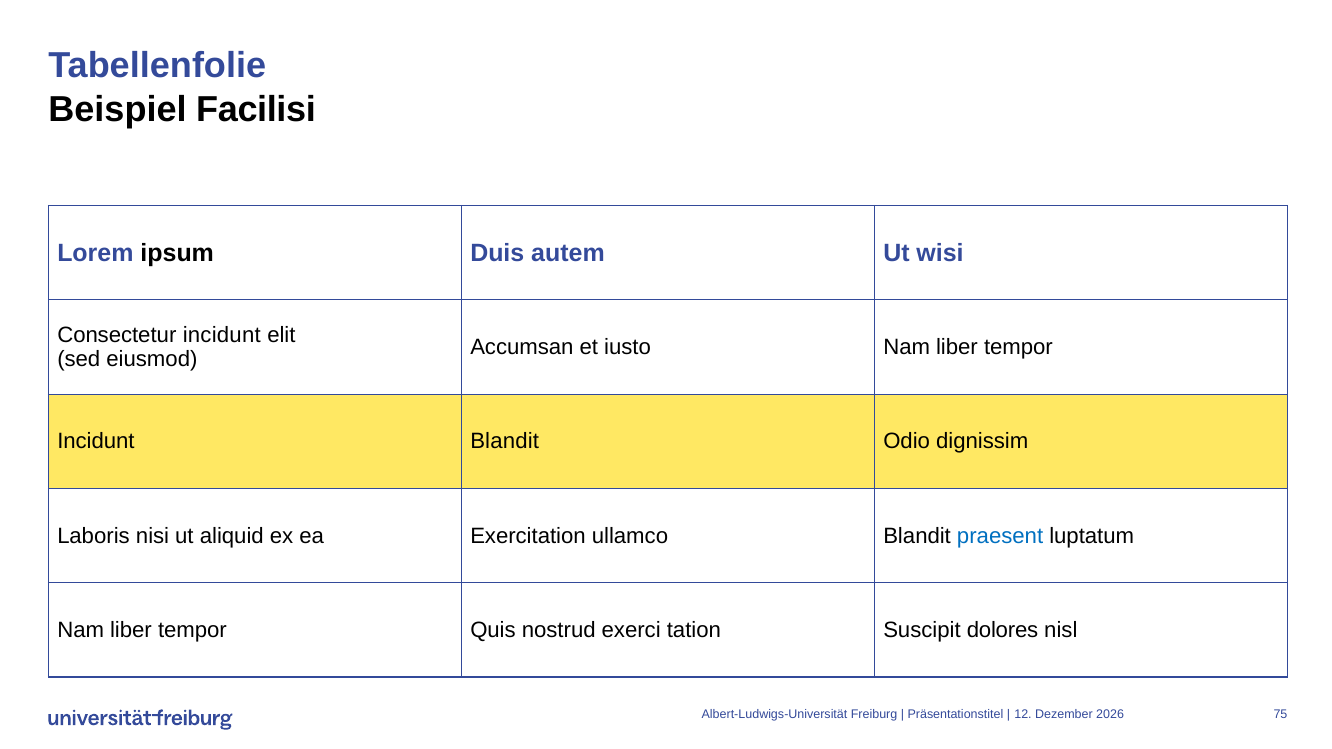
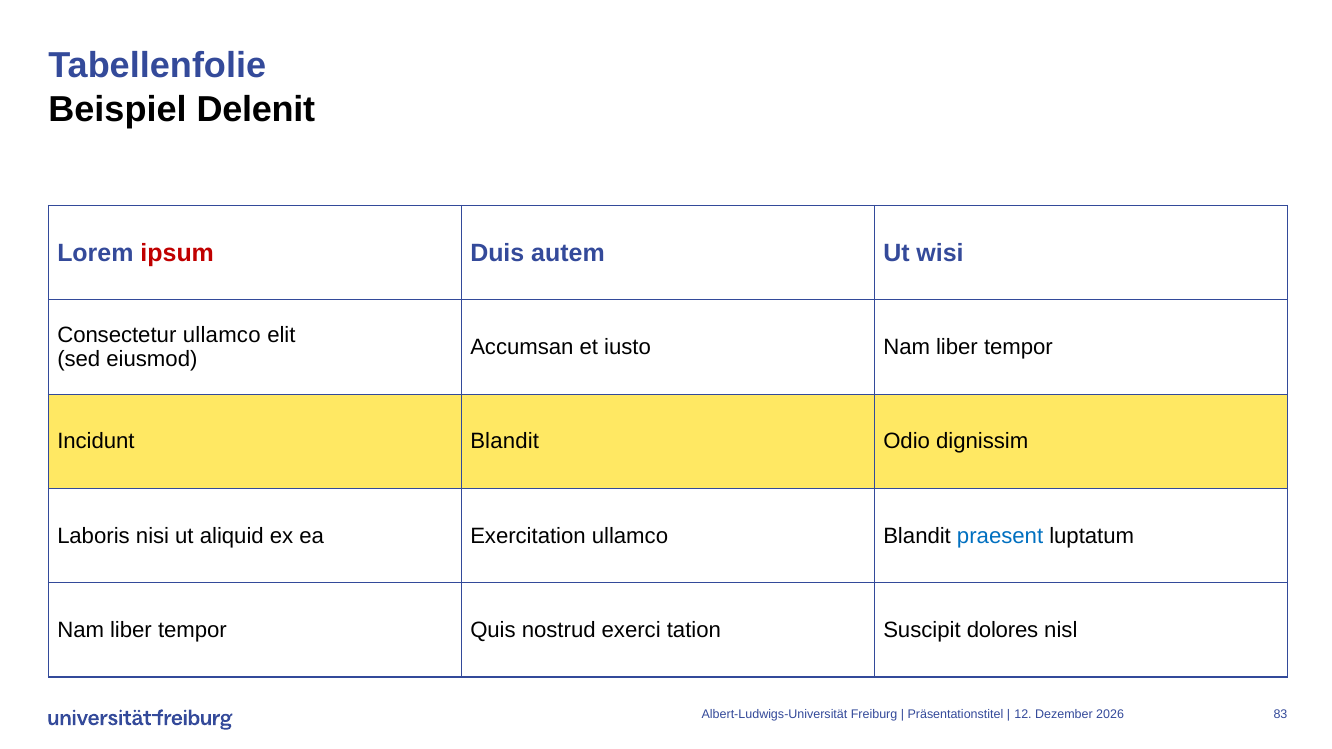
Facilisi: Facilisi -> Delenit
ipsum colour: black -> red
Consectetur incidunt: incidunt -> ullamco
75: 75 -> 83
